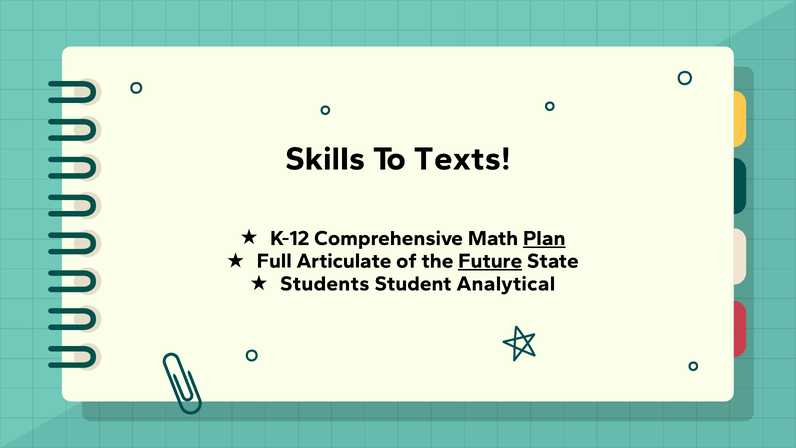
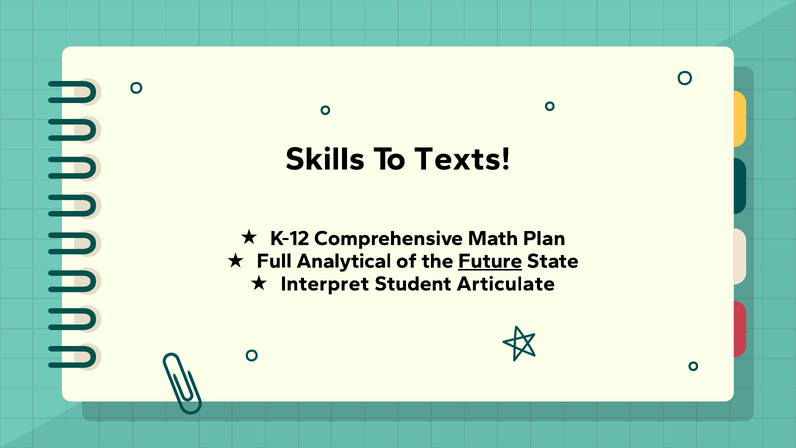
Plan underline: present -> none
Articulate: Articulate -> Analytical
Students: Students -> Interpret
Analytical: Analytical -> Articulate
